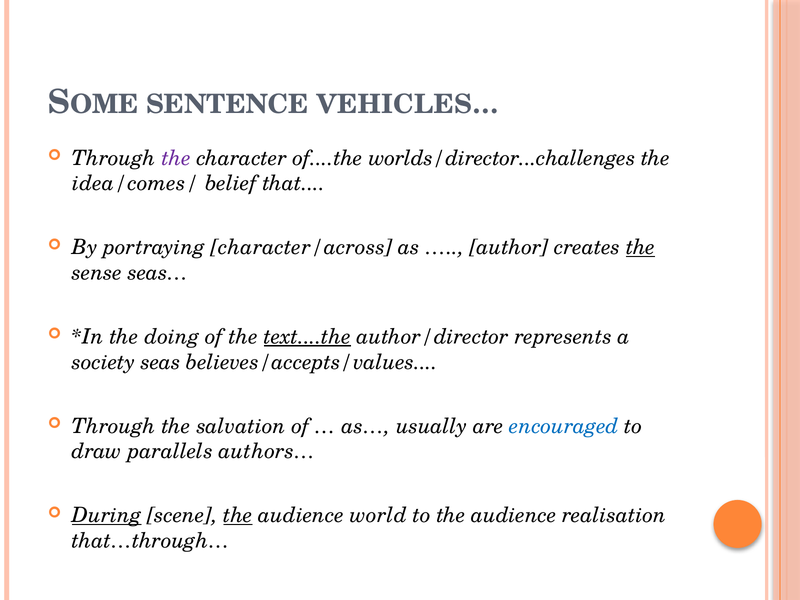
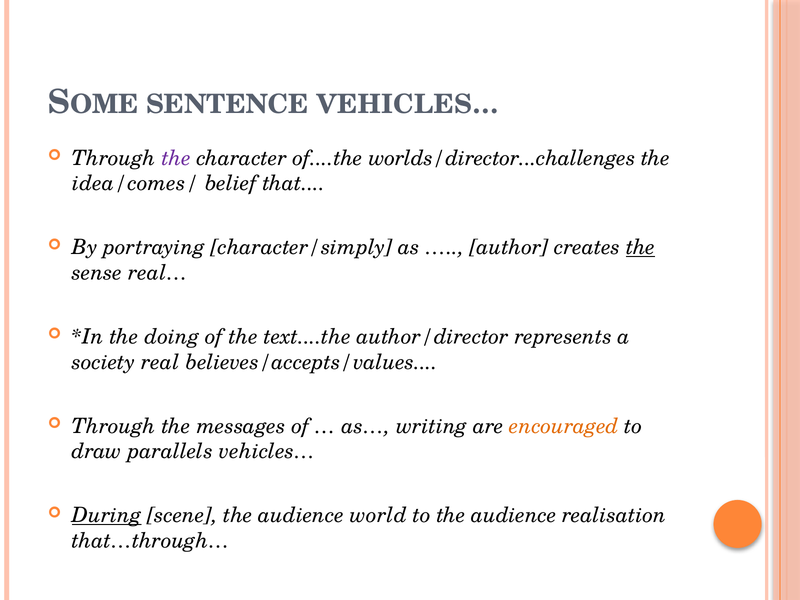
character/across: character/across -> character/simply
seas…: seas… -> real…
text....the underline: present -> none
seas: seas -> real
salvation: salvation -> messages
usually: usually -> writing
encouraged colour: blue -> orange
parallels authors…: authors… -> vehicles…
the at (238, 515) underline: present -> none
